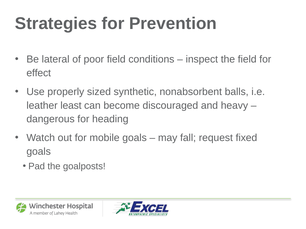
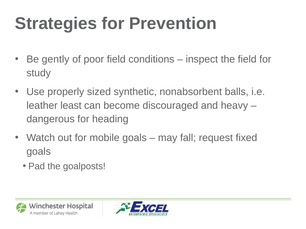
lateral: lateral -> gently
effect: effect -> study
